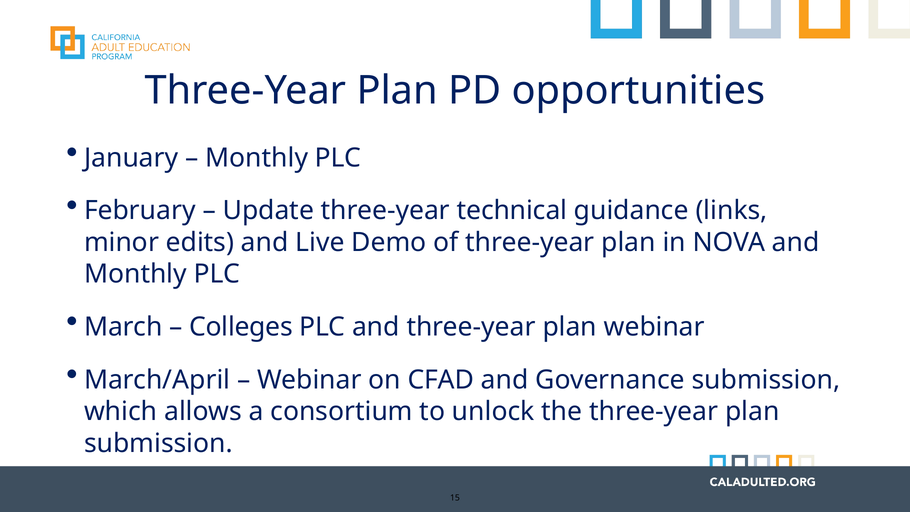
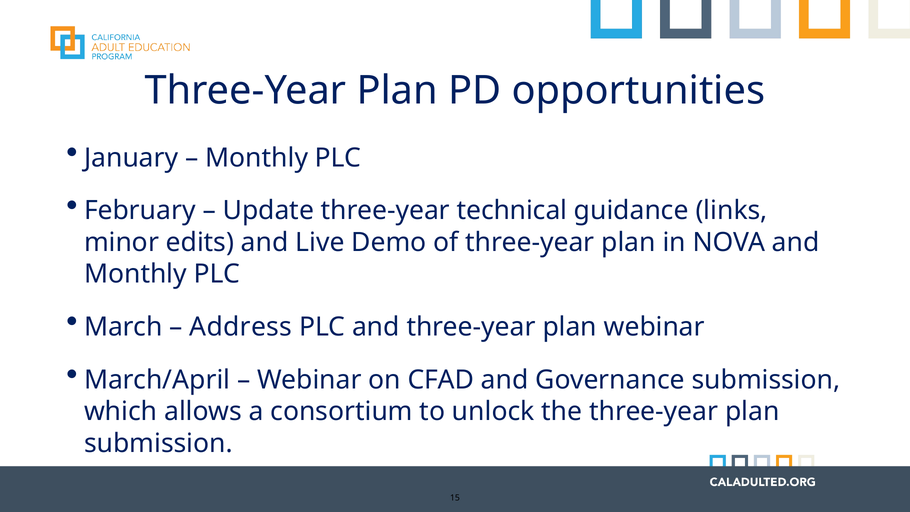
Colleges: Colleges -> Address
